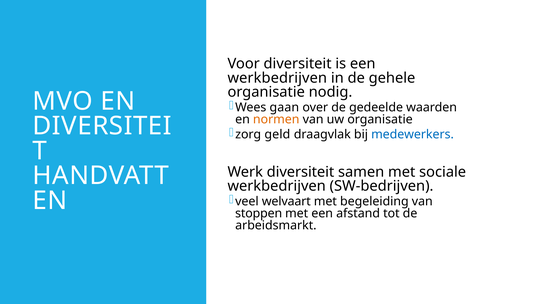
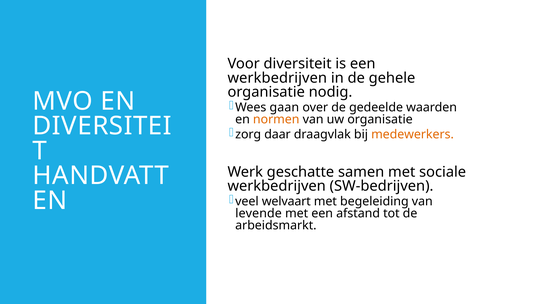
geld: geld -> daar
medewerkers colour: blue -> orange
Werk diversiteit: diversiteit -> geschatte
stoppen: stoppen -> levende
